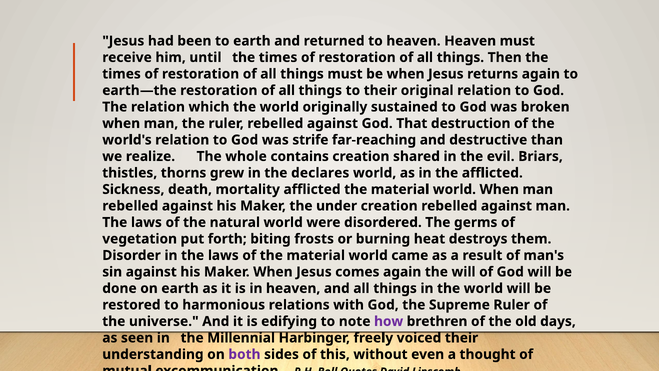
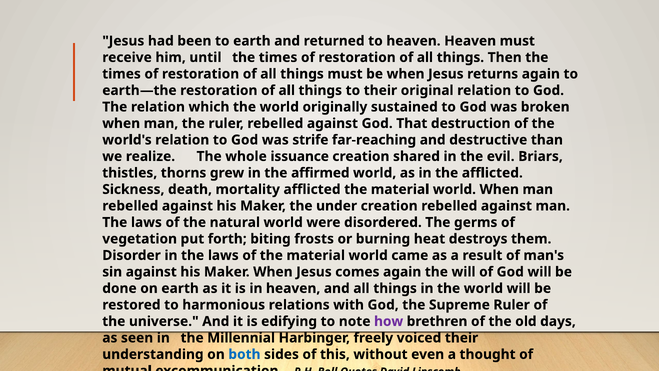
contains: contains -> issuance
declares: declares -> affirmed
both colour: purple -> blue
